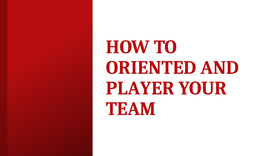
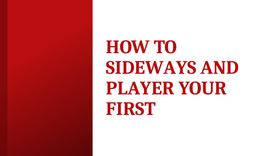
ORIENTED: ORIENTED -> SIDEWAYS
TEAM: TEAM -> FIRST
